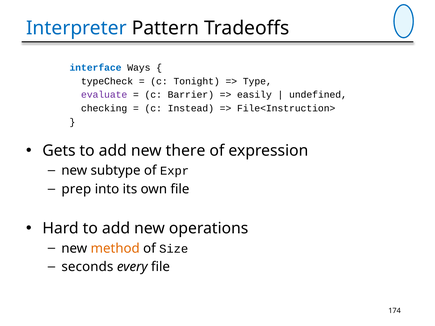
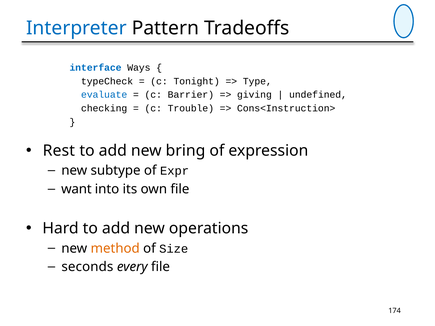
evaluate colour: purple -> blue
easily: easily -> giving
Instead: Instead -> Trouble
File<Instruction>: File<Instruction> -> Cons<Instruction>
Gets: Gets -> Rest
there: there -> bring
prep: prep -> want
